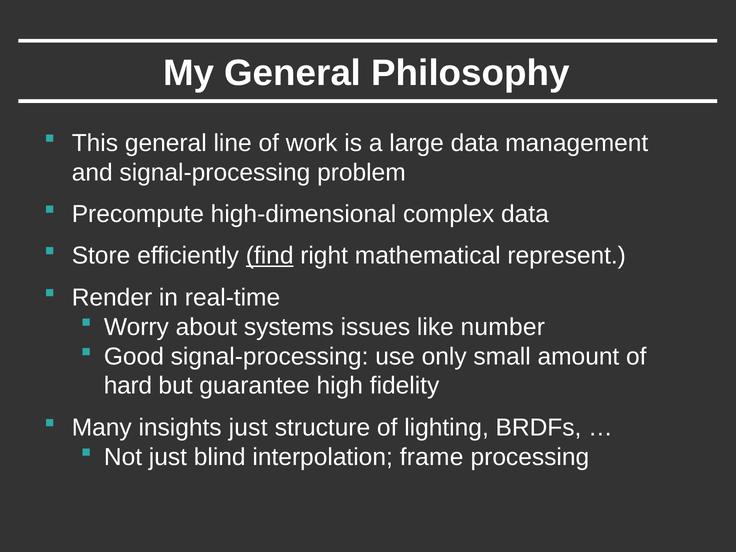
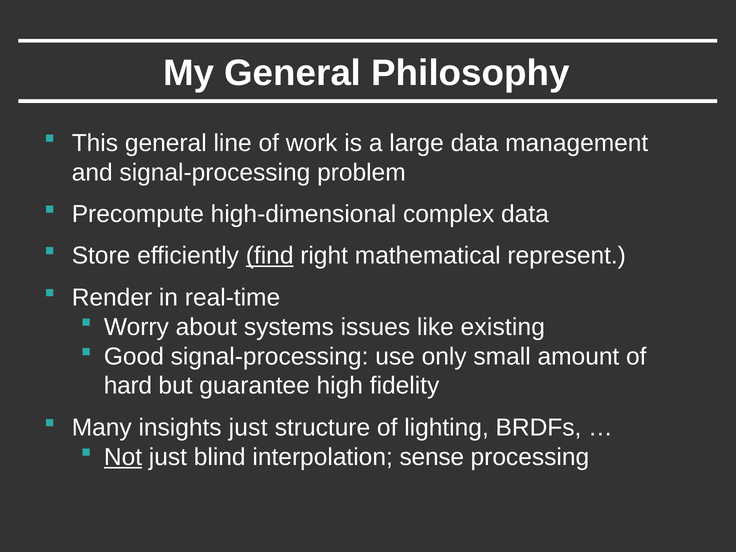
number: number -> existing
Not underline: none -> present
frame: frame -> sense
